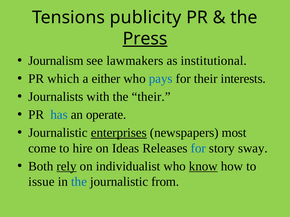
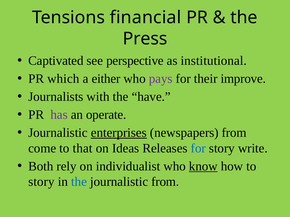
publicity: publicity -> financial
Press underline: present -> none
Journalism: Journalism -> Captivated
lawmakers: lawmakers -> perspective
pays colour: blue -> purple
interests: interests -> improve
the their: their -> have
has colour: blue -> purple
newspapers most: most -> from
hire: hire -> that
sway: sway -> write
rely underline: present -> none
issue at (41, 182): issue -> story
